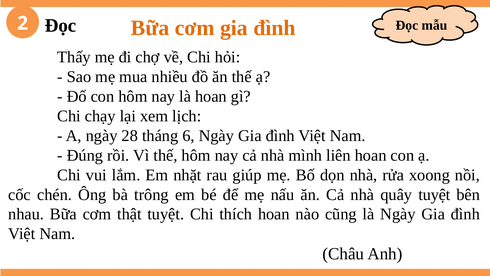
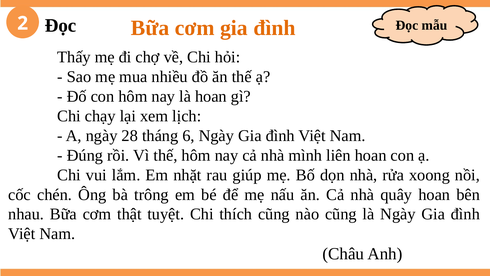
quây tuyệt: tuyệt -> hoan
thích hoan: hoan -> cũng
